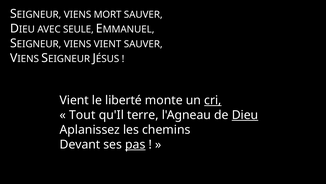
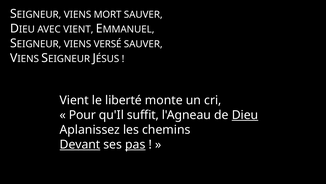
AVEC SEULE: SEULE -> VIENT
VIENS VIENT: VIENT -> VERSÉ
cri underline: present -> none
Tout: Tout -> Pour
terre: terre -> suffit
Devant underline: none -> present
